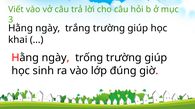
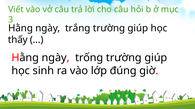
khai: khai -> thấy
